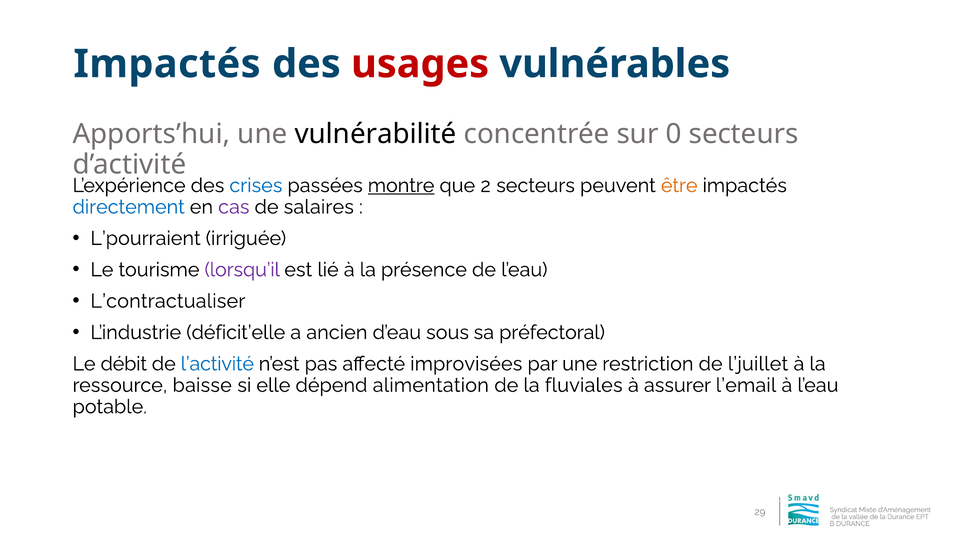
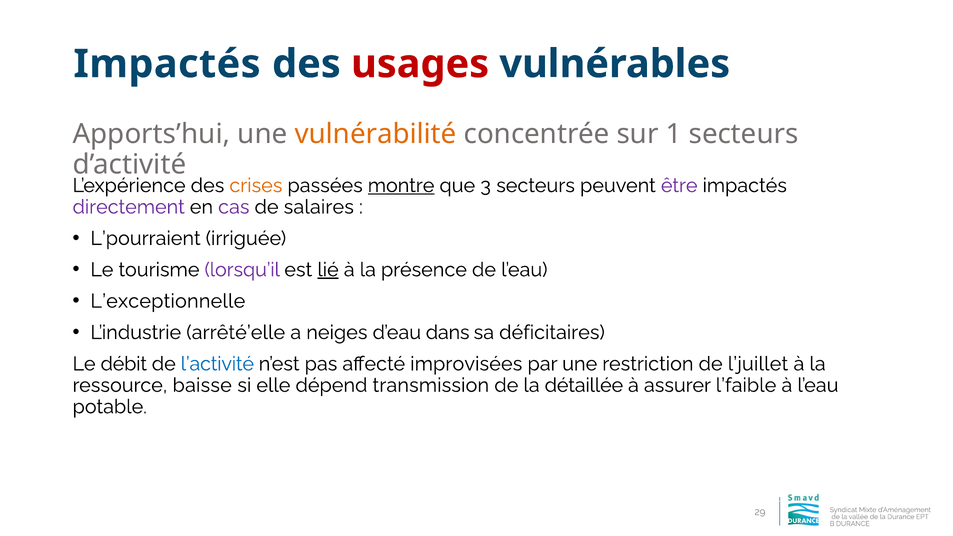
vulnérabilité colour: black -> orange
0: 0 -> 1
crises colour: blue -> orange
2: 2 -> 3
être colour: orange -> purple
directement colour: blue -> purple
lié underline: none -> present
L’contractualiser: L’contractualiser -> L’exceptionnelle
déficit’elle: déficit’elle -> arrêté’elle
ancien: ancien -> neiges
sous: sous -> dans
préfectoral: préfectoral -> déficitaires
alimentation: alimentation -> transmission
fluviales: fluviales -> détaillée
l’email: l’email -> l’faible
